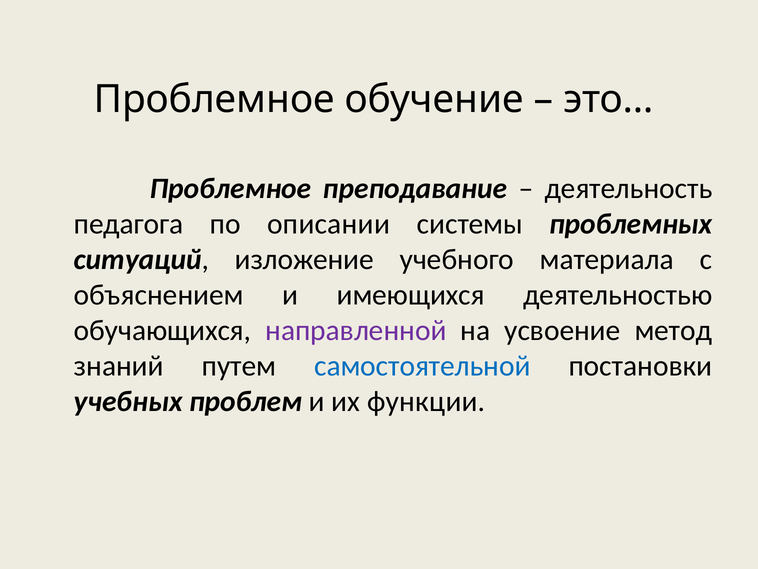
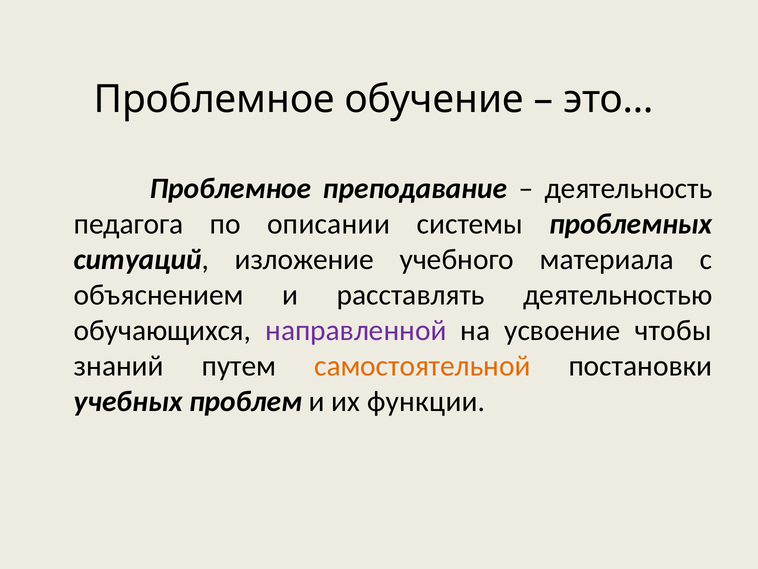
имеющихся: имеющихся -> расставлять
метод: метод -> чтобы
самостоятельной colour: blue -> orange
